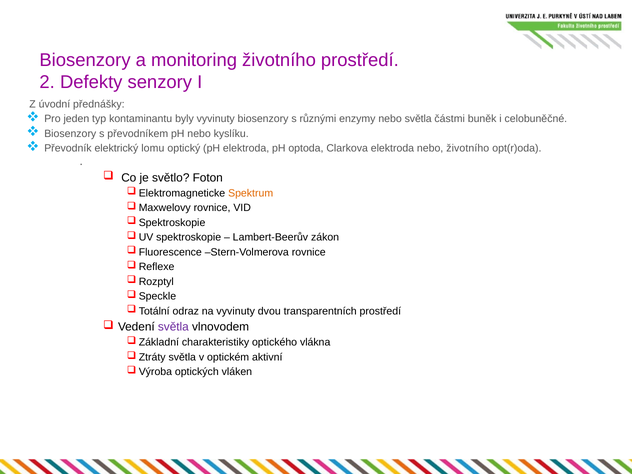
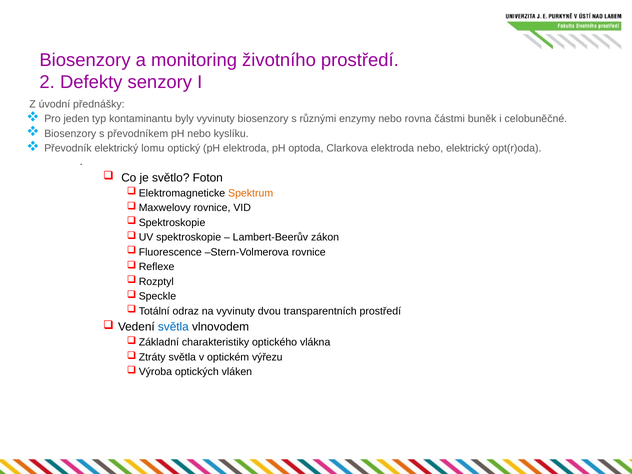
nebo světla: světla -> rovna
nebo životního: životního -> elektrický
světla at (173, 327) colour: purple -> blue
aktivní: aktivní -> výřezu
